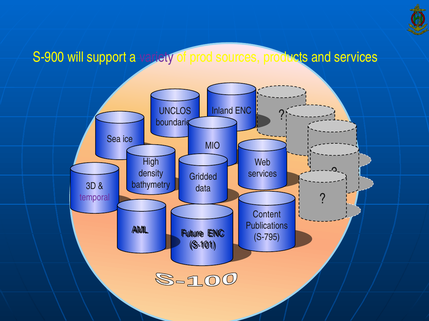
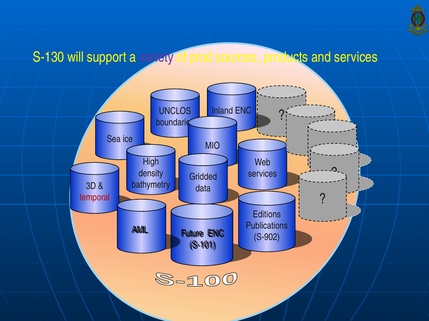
S-900: S-900 -> S-130
temporal colour: purple -> red
Content: Content -> Editions
S-795: S-795 -> S-902
